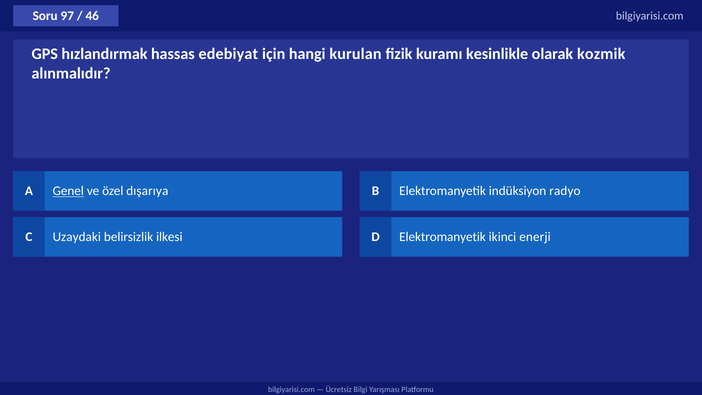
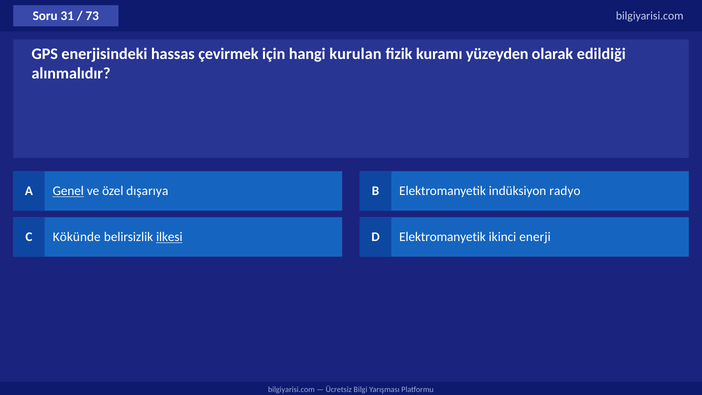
97: 97 -> 31
46: 46 -> 73
hızlandırmak: hızlandırmak -> enerjisindeki
edebiyat: edebiyat -> çevirmek
kesinlikle: kesinlikle -> yüzeyden
kozmik: kozmik -> edildiği
Uzaydaki: Uzaydaki -> Kökünde
ilkesi underline: none -> present
